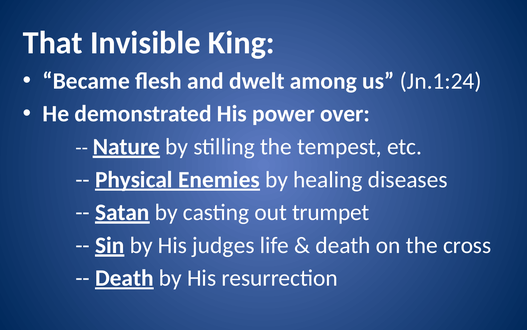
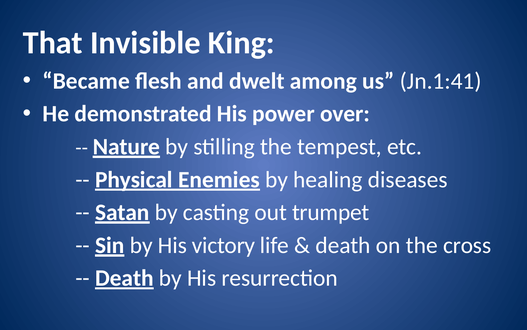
Jn.1:24: Jn.1:24 -> Jn.1:41
judges: judges -> victory
